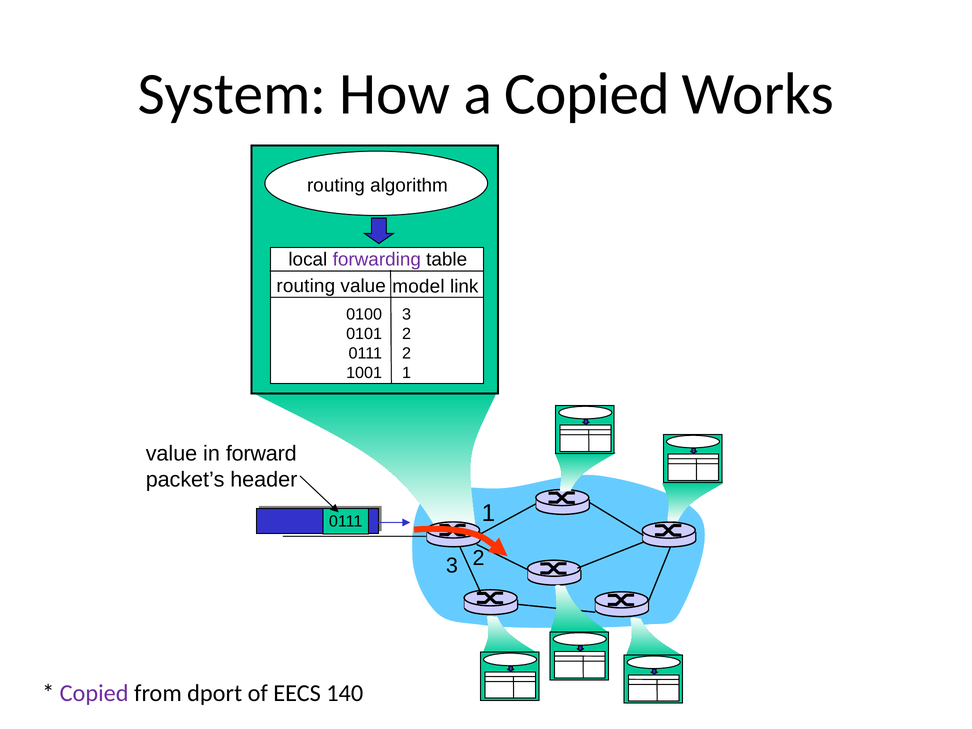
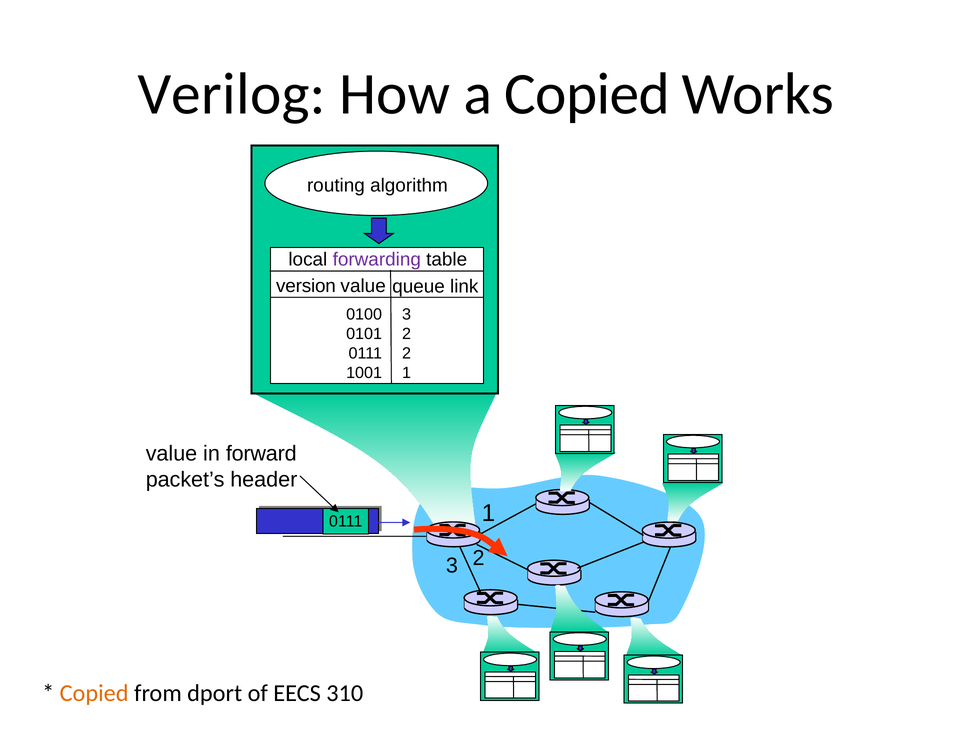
System: System -> Verilog
routing at (306, 286): routing -> version
model: model -> queue
Copied at (94, 693) colour: purple -> orange
140: 140 -> 310
